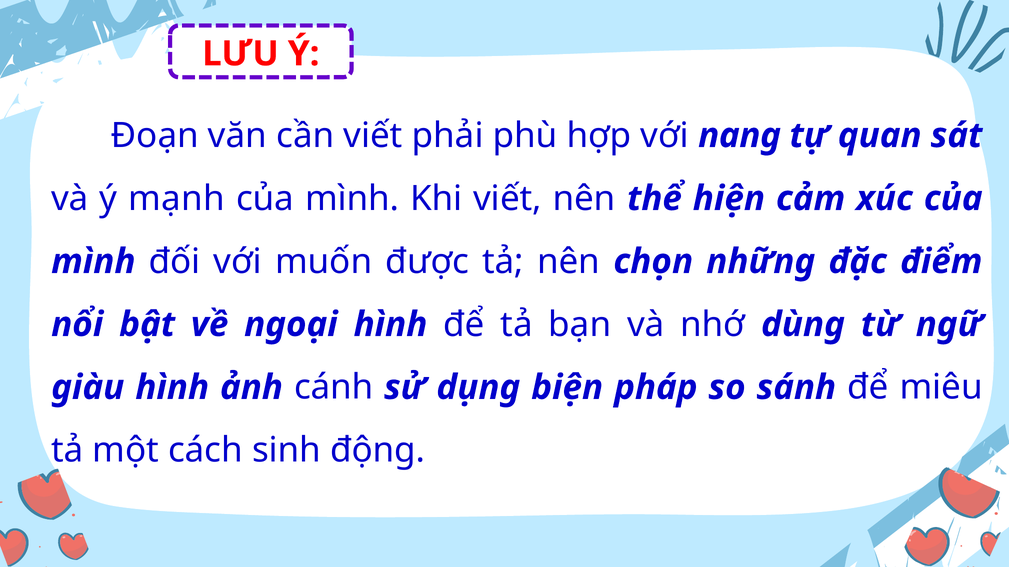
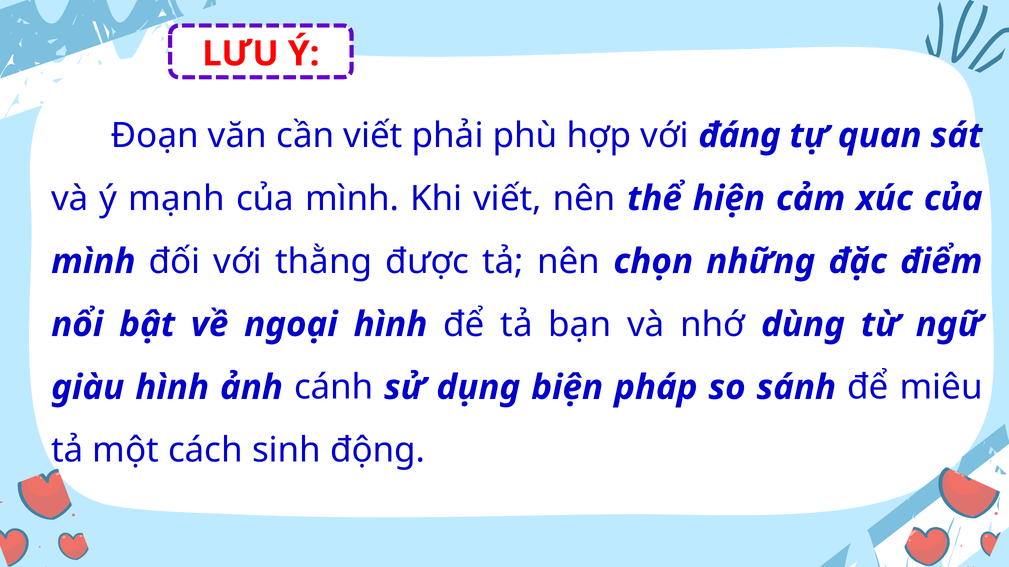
nang: nang -> đáng
muốn: muốn -> thằng
